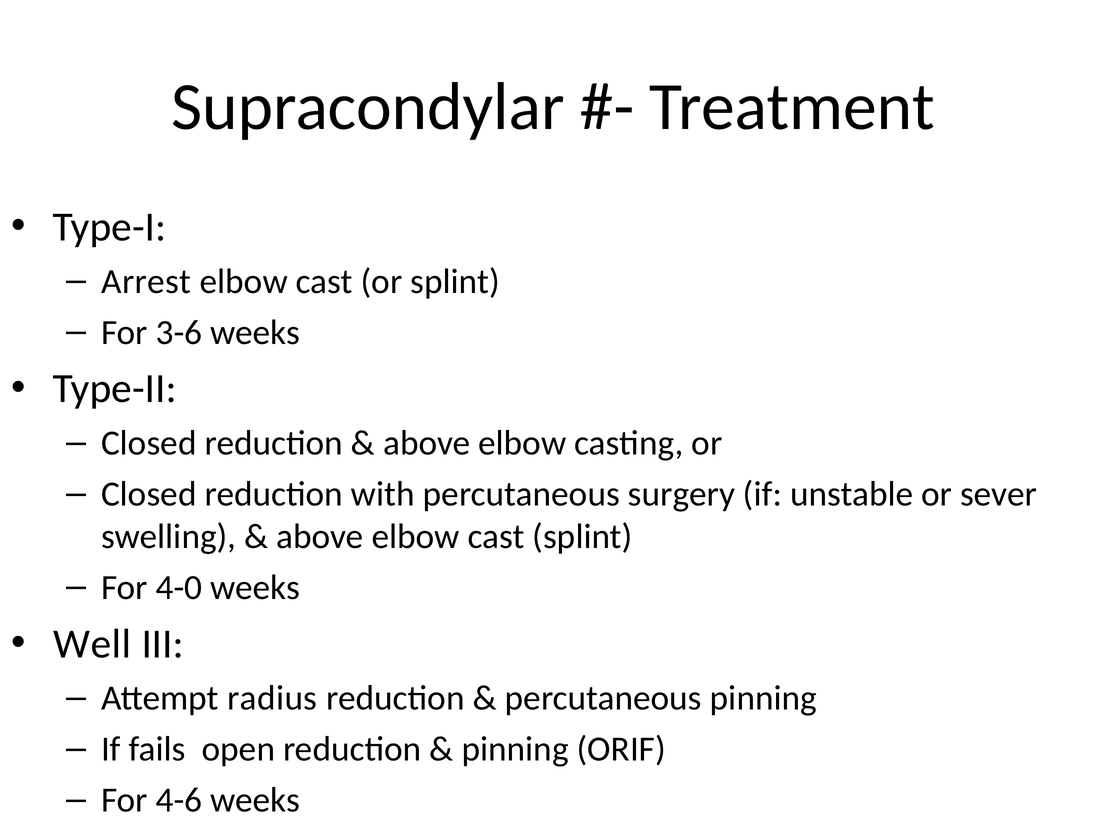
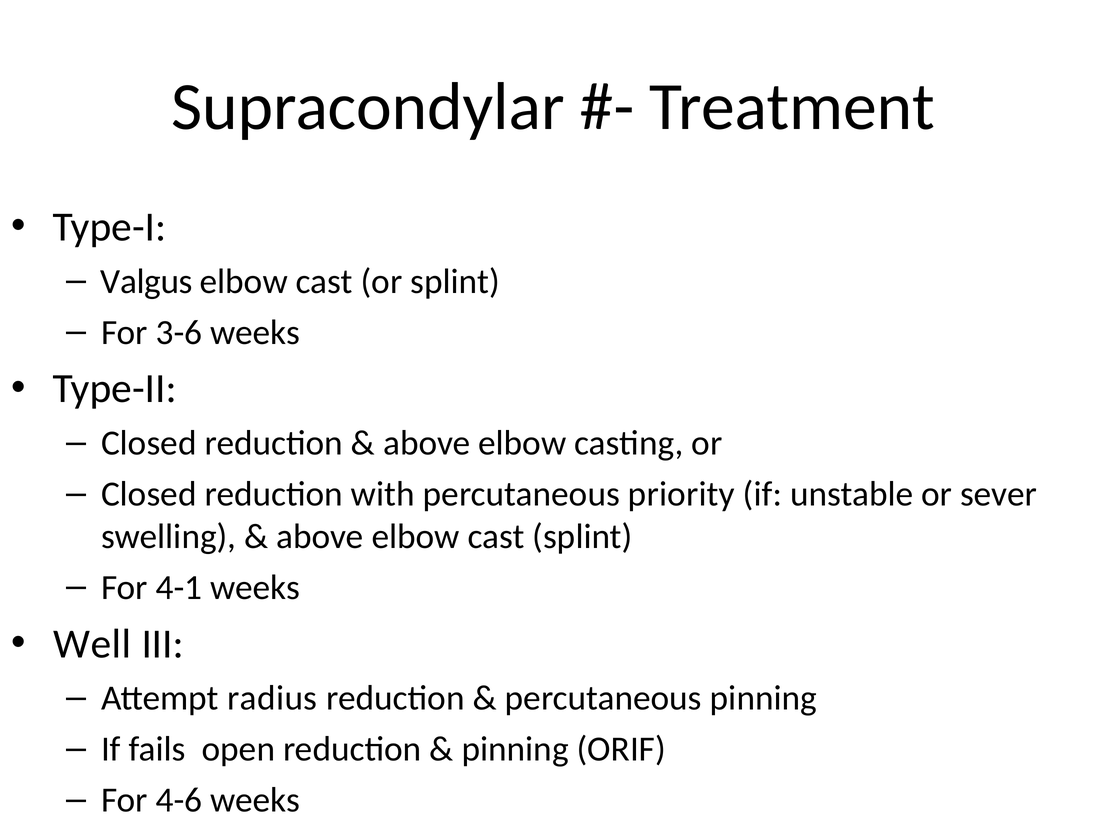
Arrest: Arrest -> Valgus
surgery: surgery -> priority
4-0: 4-0 -> 4-1
